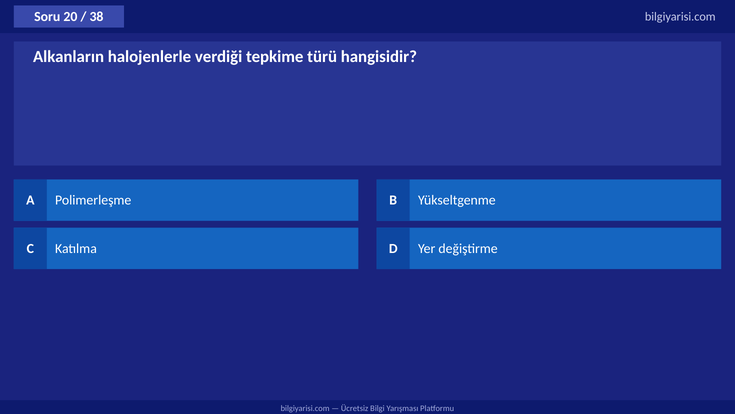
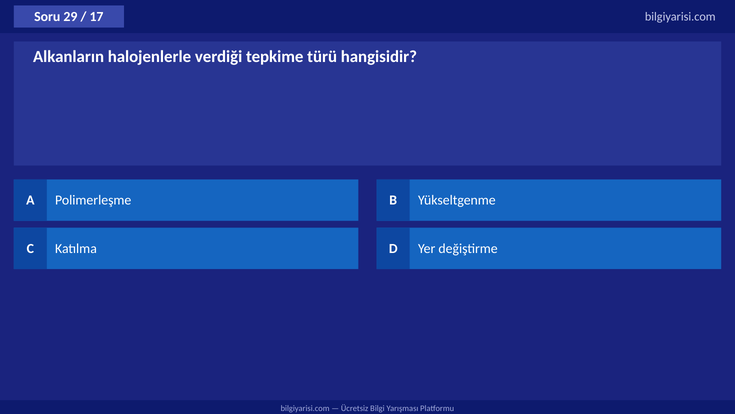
20: 20 -> 29
38: 38 -> 17
